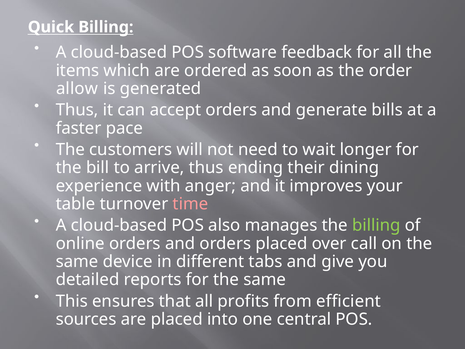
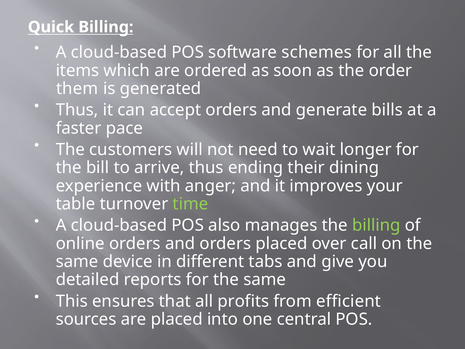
feedback: feedback -> schemes
allow: allow -> them
time colour: pink -> light green
